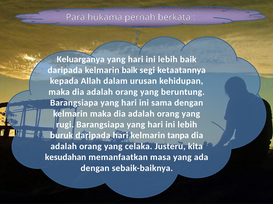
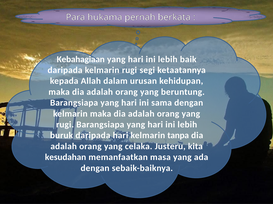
Keluarganya: Keluarganya -> Kebahagiaan
kelmarin baik: baik -> rugi
